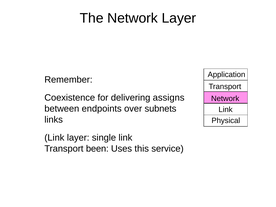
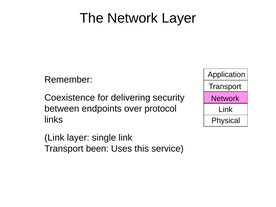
assigns: assigns -> security
subnets: subnets -> protocol
